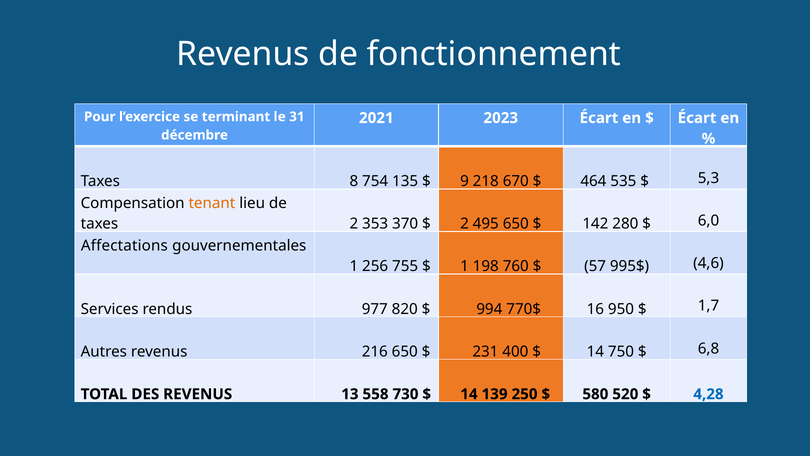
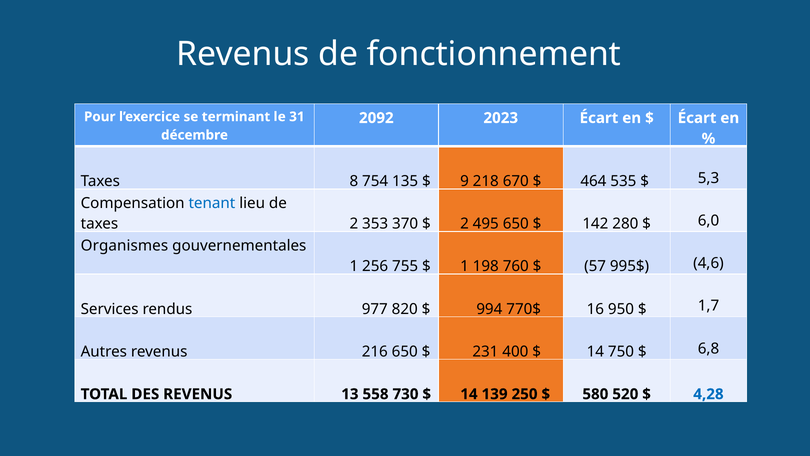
2021: 2021 -> 2092
tenant colour: orange -> blue
Affectations: Affectations -> Organismes
